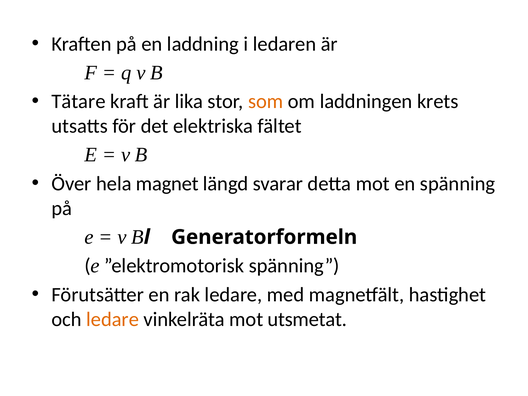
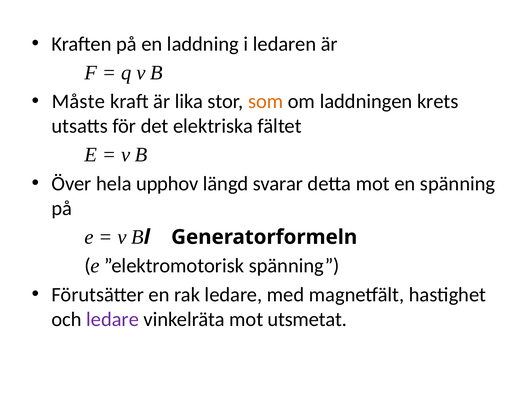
Tätare: Tätare -> Måste
magnet: magnet -> upphov
ledare at (113, 319) colour: orange -> purple
